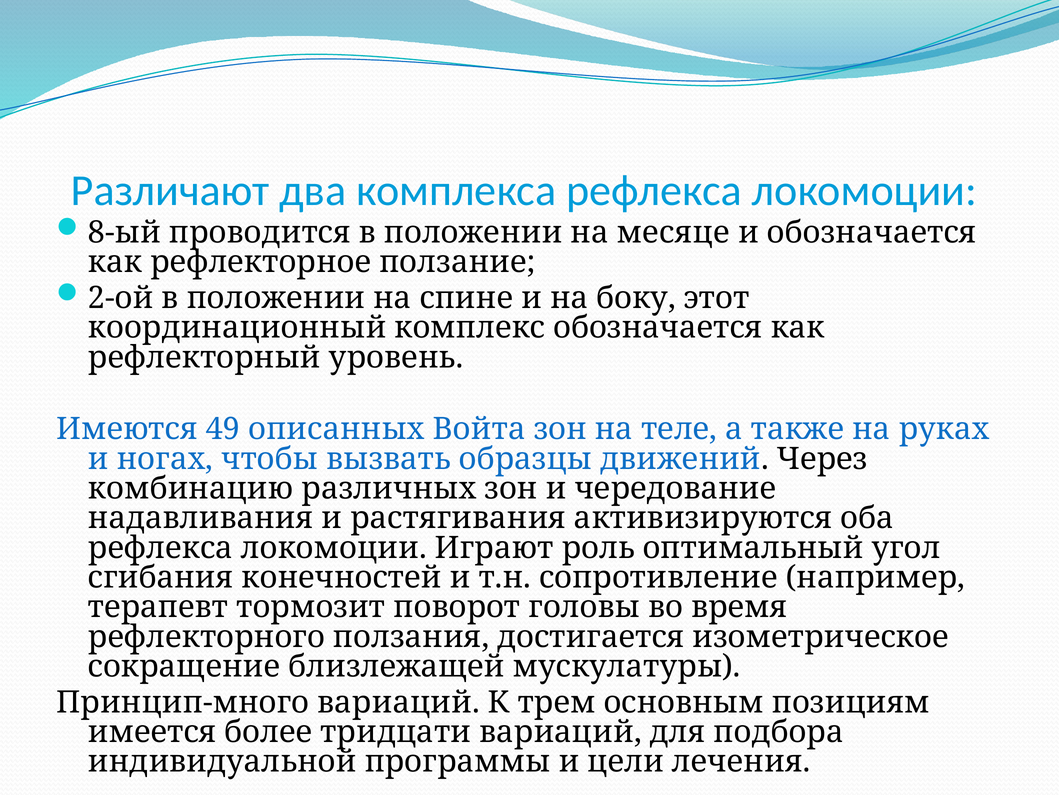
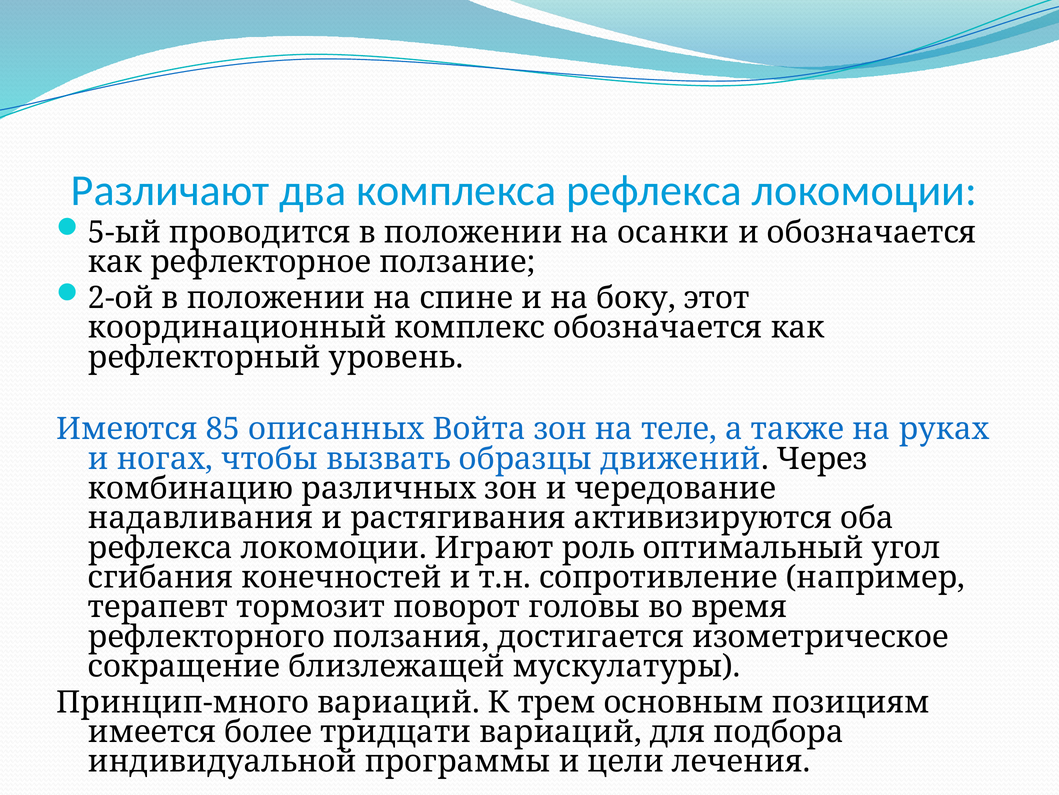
8-ый: 8-ый -> 5-ый
месяце: месяце -> осанки
49: 49 -> 85
